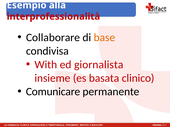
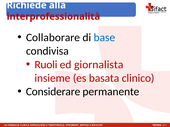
Esempio: Esempio -> Richiede
base colour: orange -> blue
With: With -> Ruoli
Comunicare: Comunicare -> Considerare
